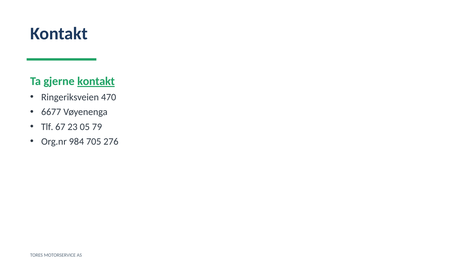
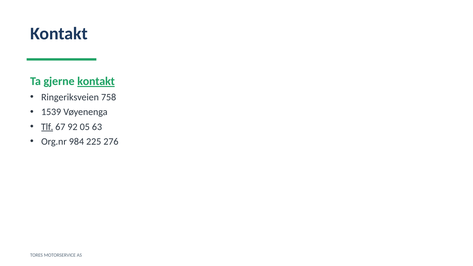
470: 470 -> 758
6677: 6677 -> 1539
Tlf underline: none -> present
23: 23 -> 92
79: 79 -> 63
705: 705 -> 225
